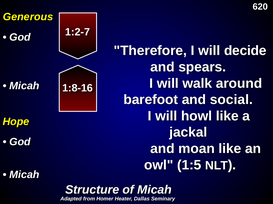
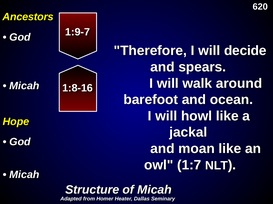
Generous: Generous -> Ancestors
1:2-7: 1:2-7 -> 1:9-7
social: social -> ocean
1:5: 1:5 -> 1:7
